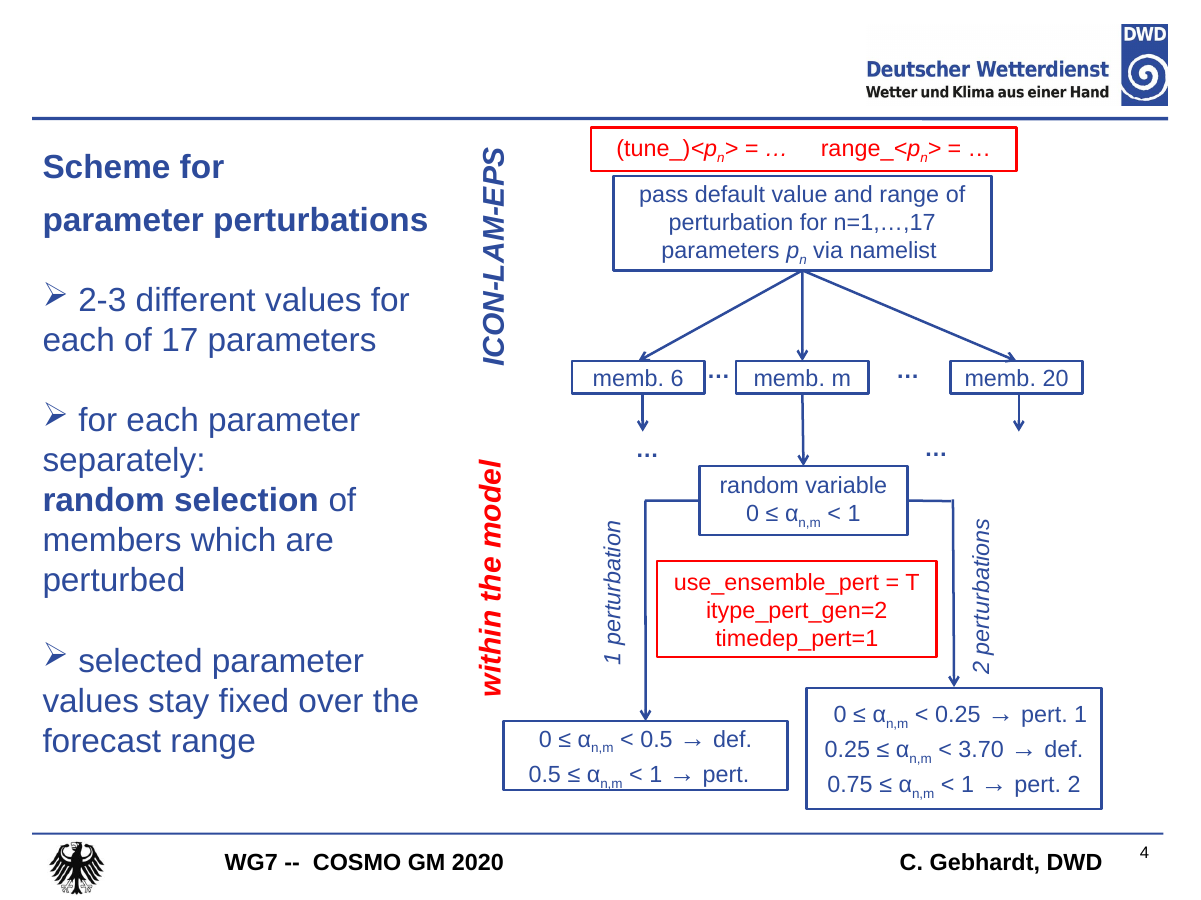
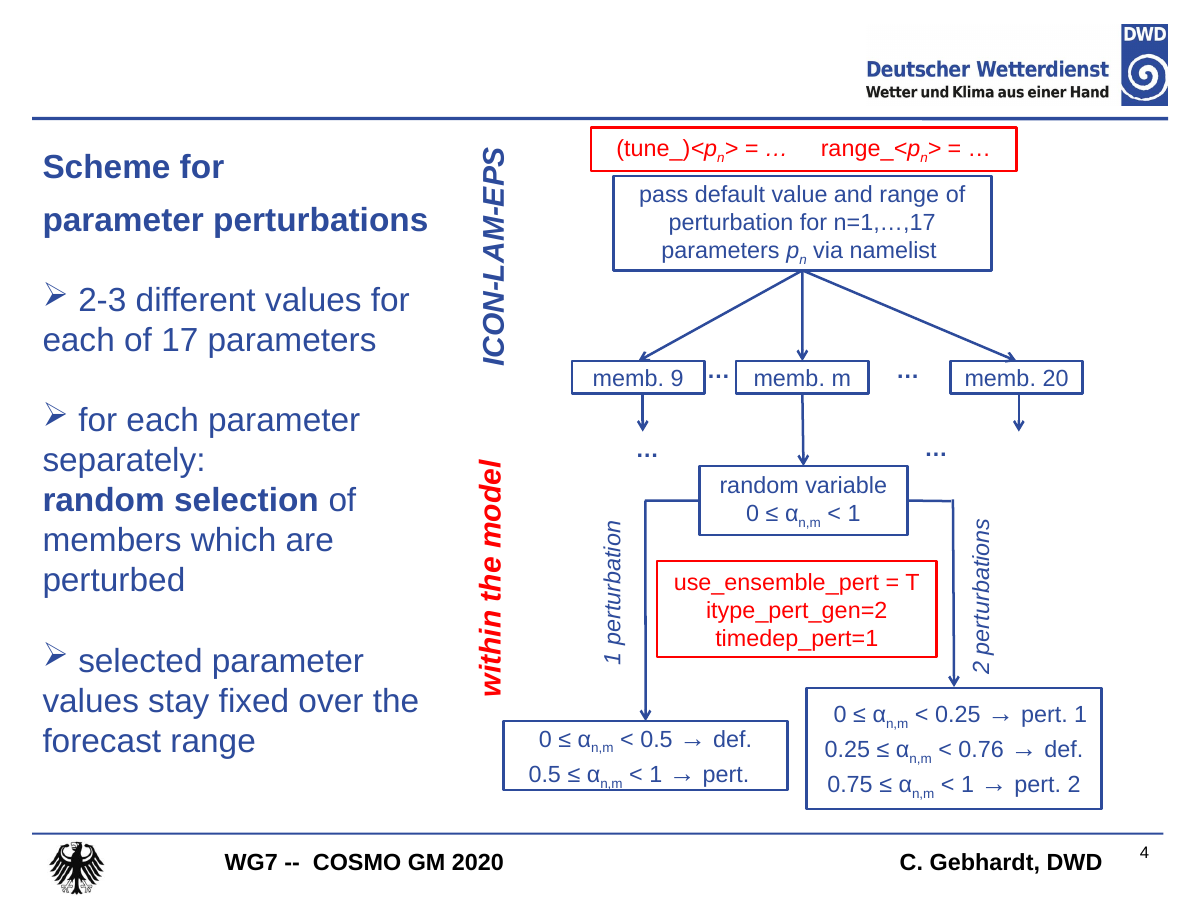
6: 6 -> 9
3.70: 3.70 -> 0.76
